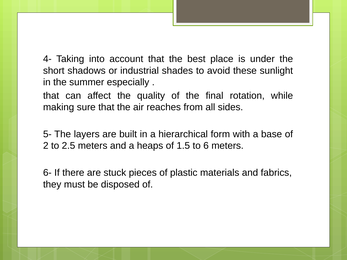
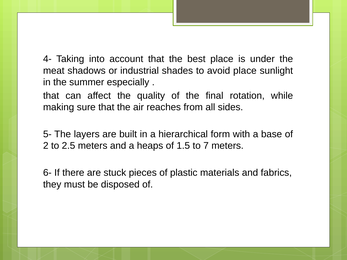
short: short -> meat
avoid these: these -> place
6: 6 -> 7
